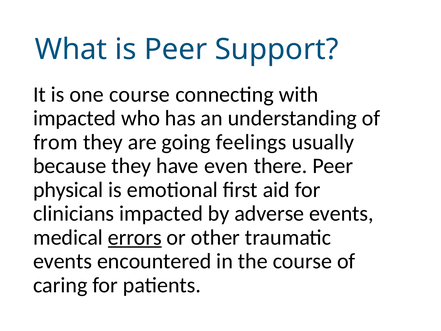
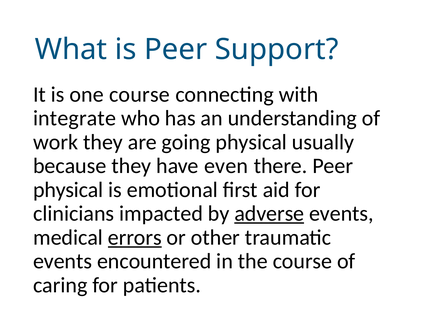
impacted at (75, 118): impacted -> integrate
from: from -> work
going feelings: feelings -> physical
adverse underline: none -> present
